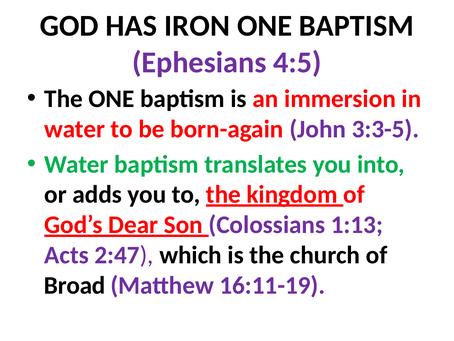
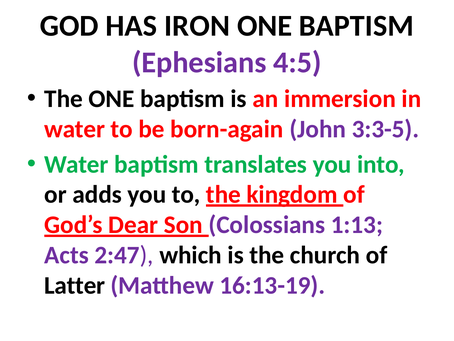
Broad: Broad -> Latter
16:11-19: 16:11-19 -> 16:13-19
